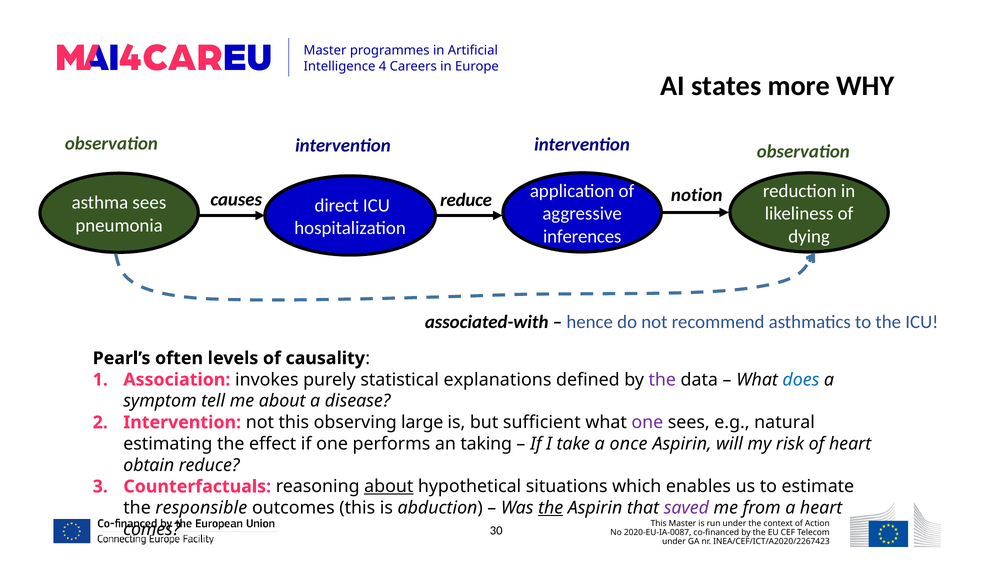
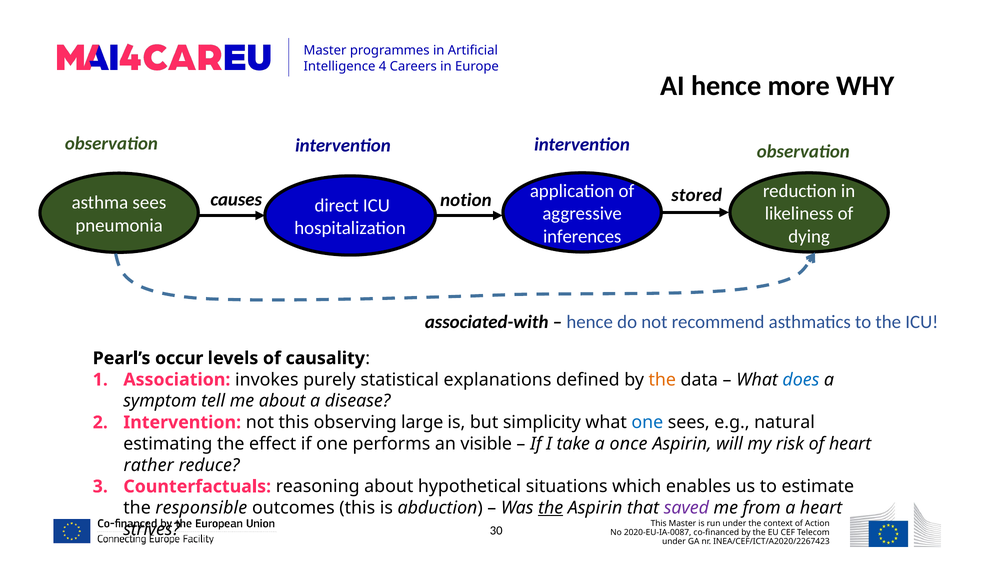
AI states: states -> hence
notion: notion -> stored
reduce at (466, 200): reduce -> notion
often: often -> occur
the at (662, 380) colour: purple -> orange
sufficient: sufficient -> simplicity
one at (647, 422) colour: purple -> blue
taking: taking -> visible
obtain: obtain -> rather
about at (389, 486) underline: present -> none
comes: comes -> strives
